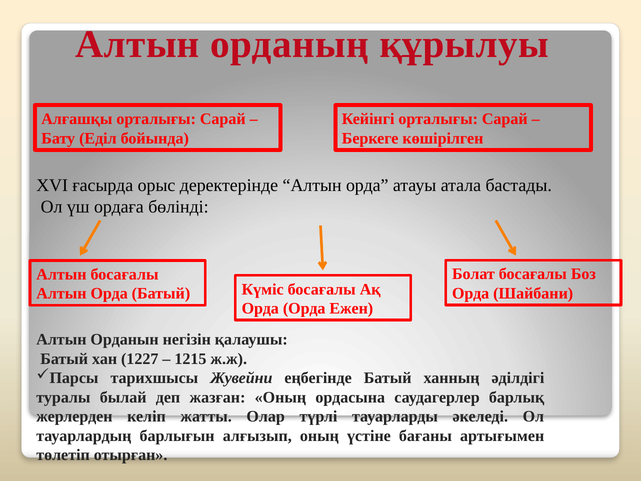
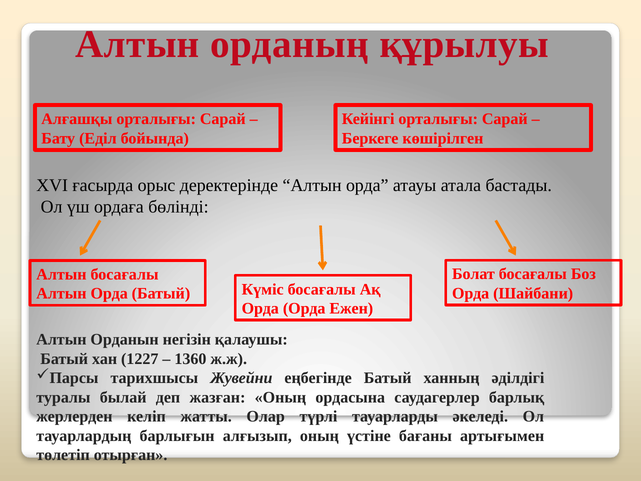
1215: 1215 -> 1360
